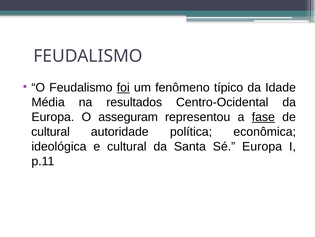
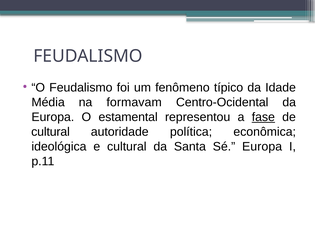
foi underline: present -> none
resultados: resultados -> formavam
asseguram: asseguram -> estamental
